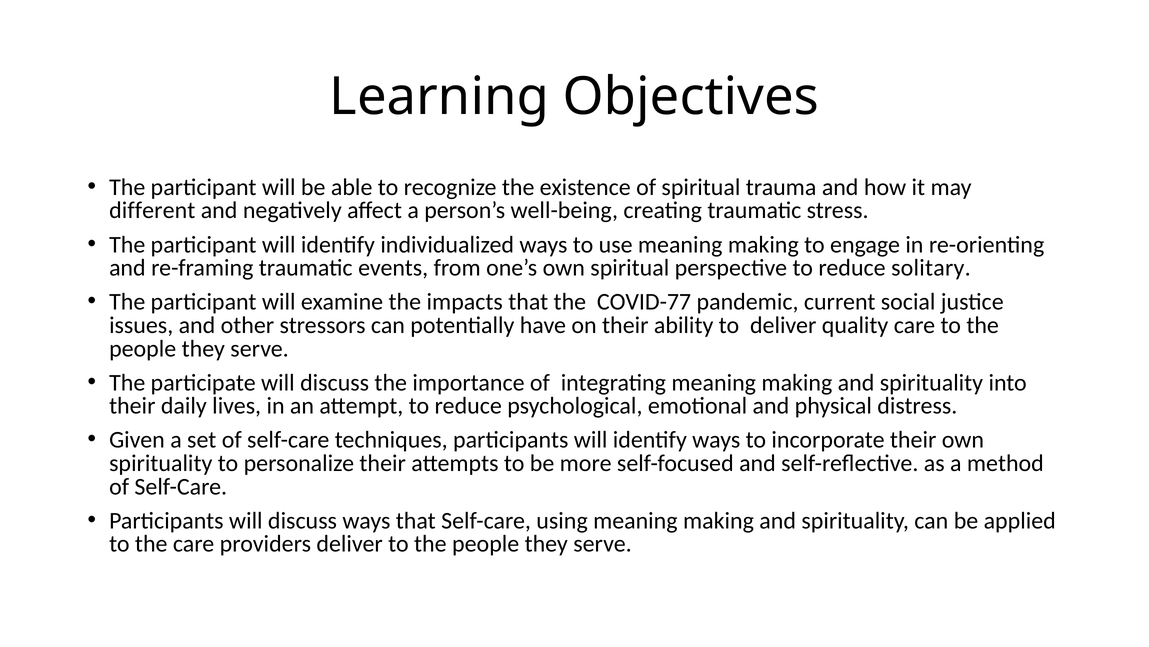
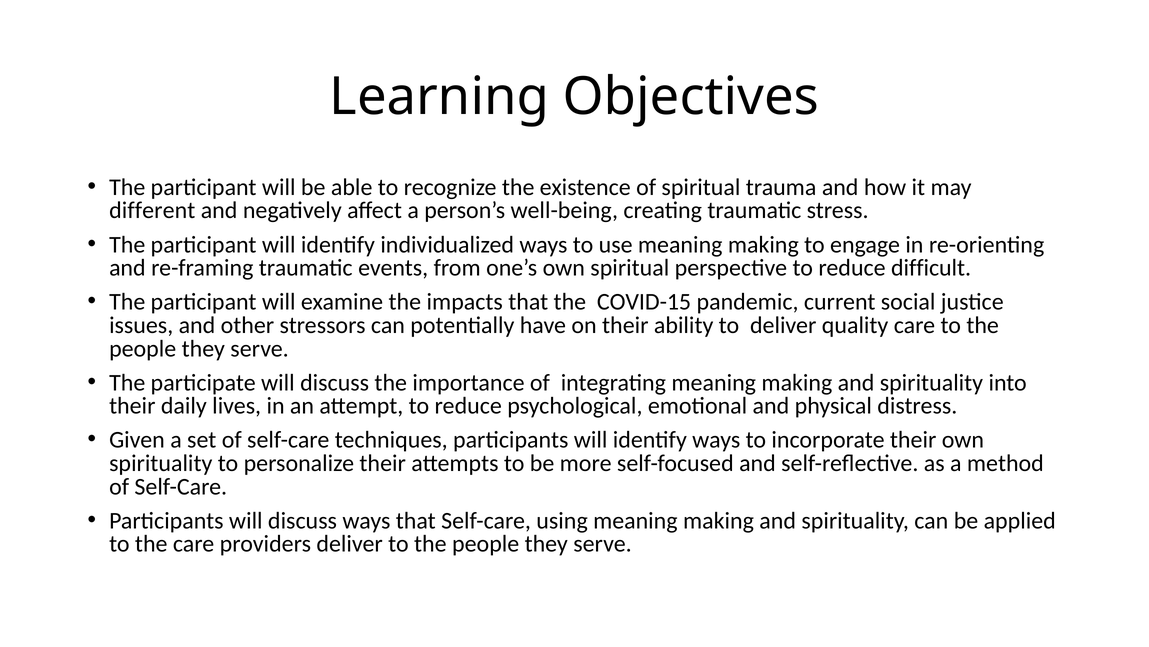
solitary: solitary -> difficult
COVID-77: COVID-77 -> COVID-15
